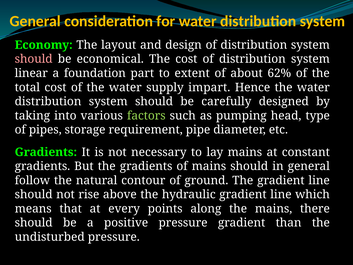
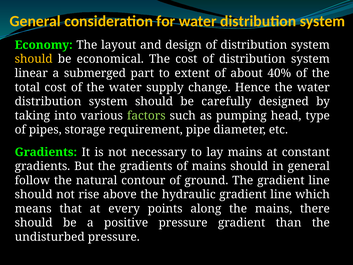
should at (34, 59) colour: pink -> yellow
foundation: foundation -> submerged
62%: 62% -> 40%
impart: impart -> change
